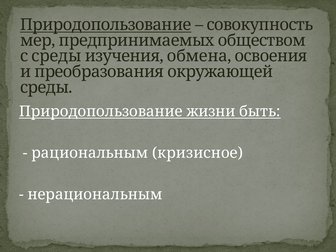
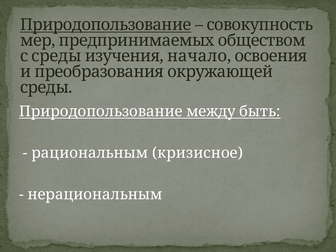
обмена: обмена -> начало
жизни: жизни -> между
